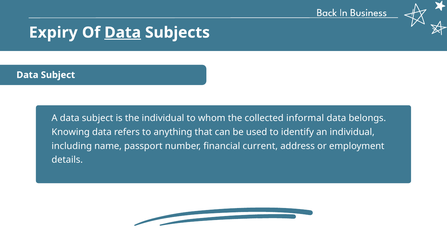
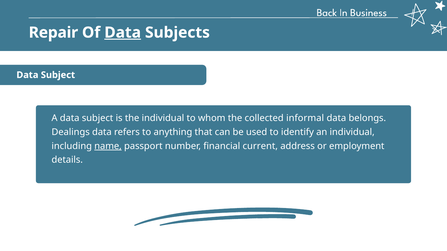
Expiry: Expiry -> Repair
Knowing: Knowing -> Dealings
name underline: none -> present
